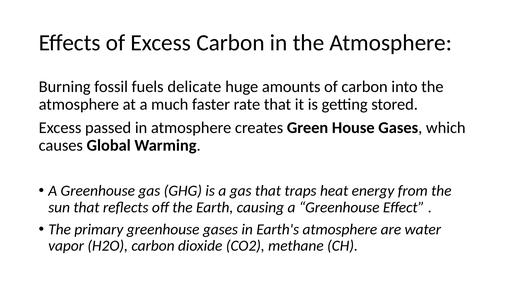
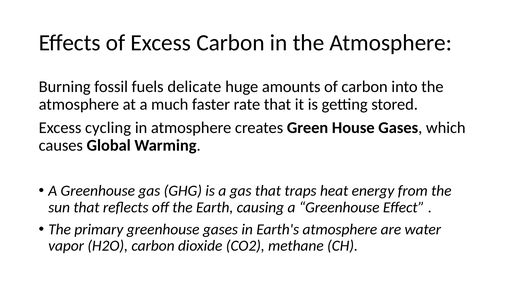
passed: passed -> cycling
